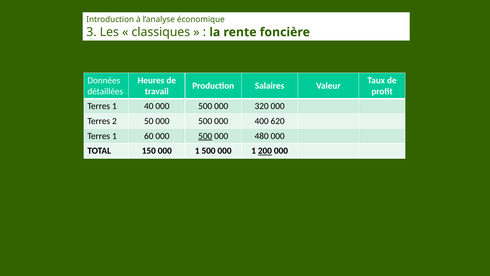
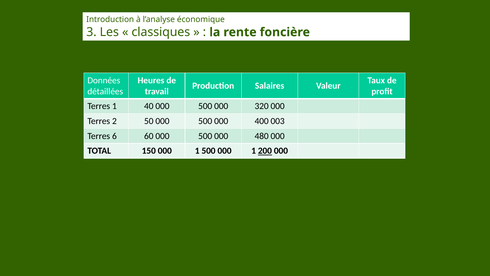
620: 620 -> 003
1 at (114, 136): 1 -> 6
500 at (205, 136) underline: present -> none
